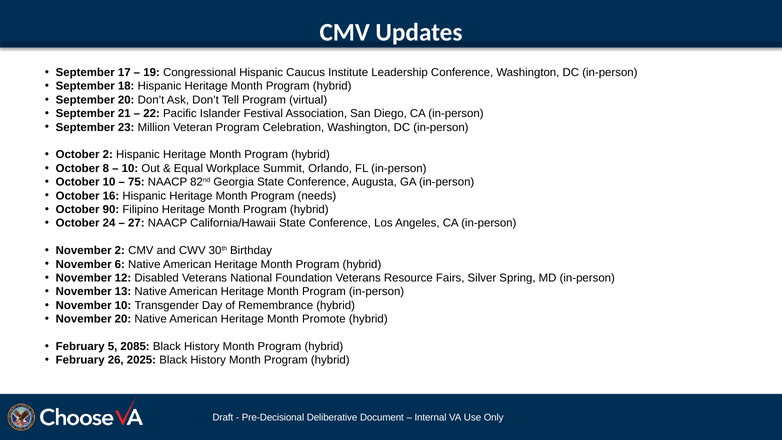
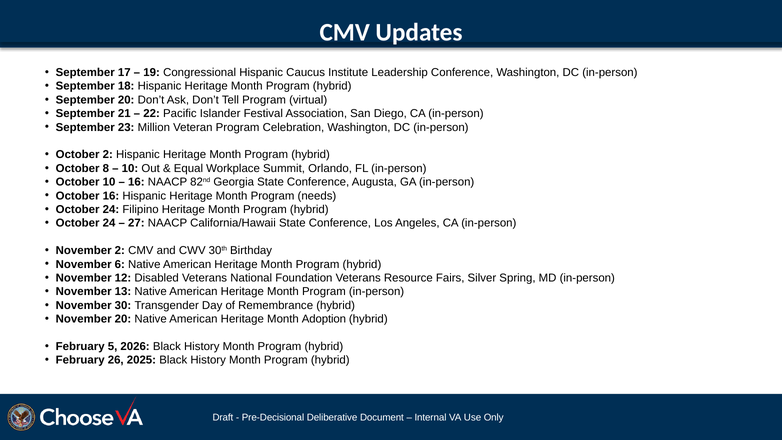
75 at (136, 182): 75 -> 16
90 at (111, 209): 90 -> 24
November 10: 10 -> 30
Promote: Promote -> Adoption
2085: 2085 -> 2026
